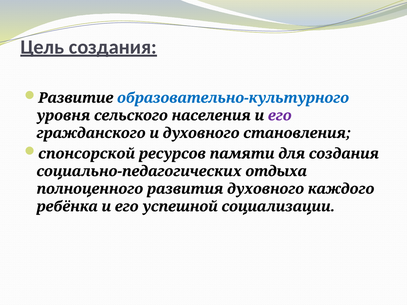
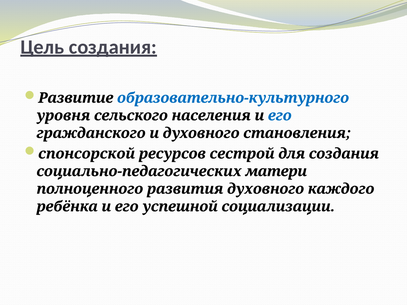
его at (280, 116) colour: purple -> blue
памяти: памяти -> сестрой
отдыха: отдыха -> матери
